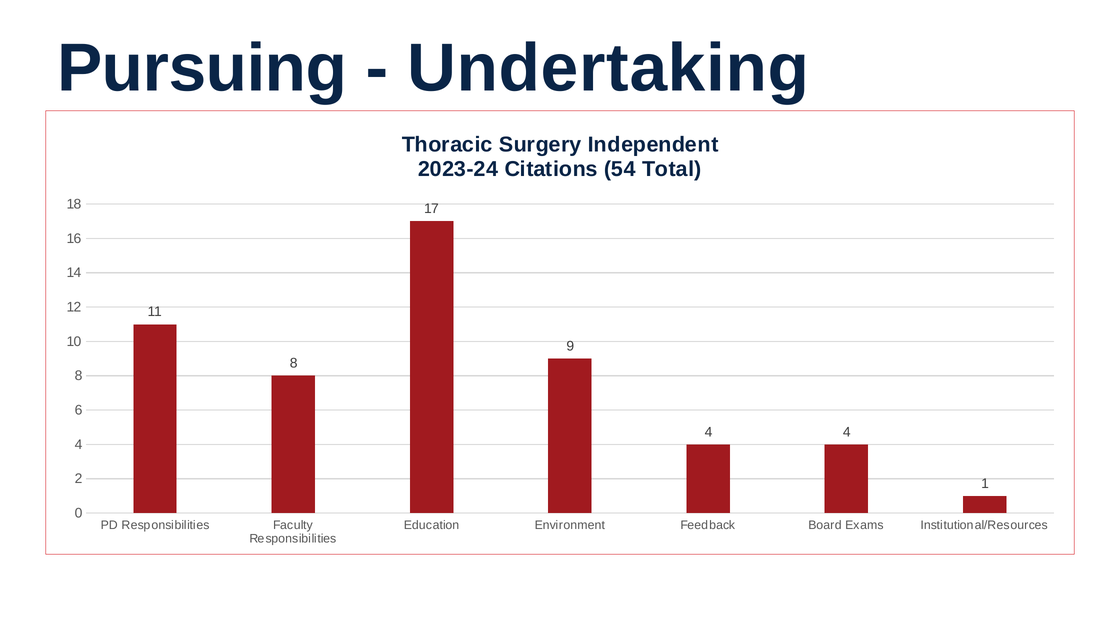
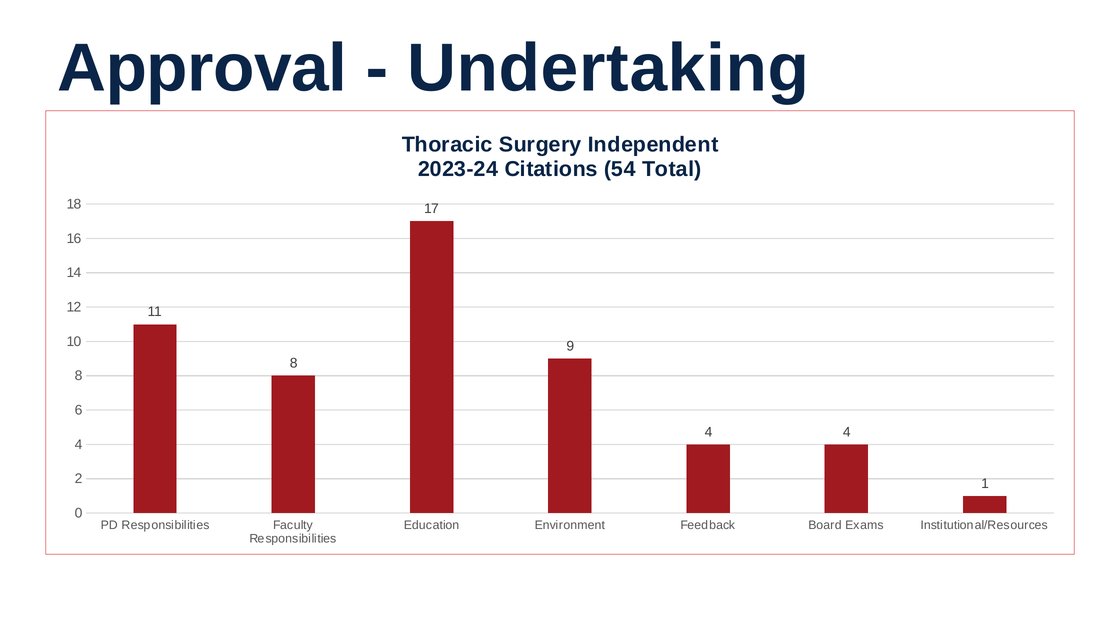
Pursuing: Pursuing -> Approval
